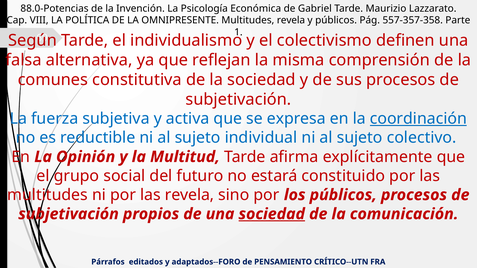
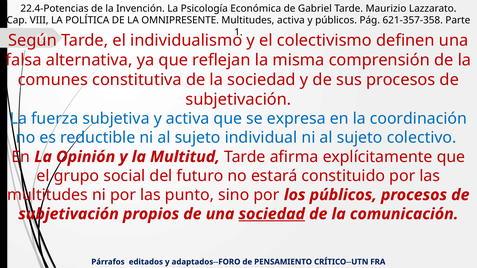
88.0-Potencias: 88.0-Potencias -> 22.4-Potencias
Multitudes revela: revela -> activa
557-357-358: 557-357-358 -> 621-357-358
coordinación underline: present -> none
las revela: revela -> punto
